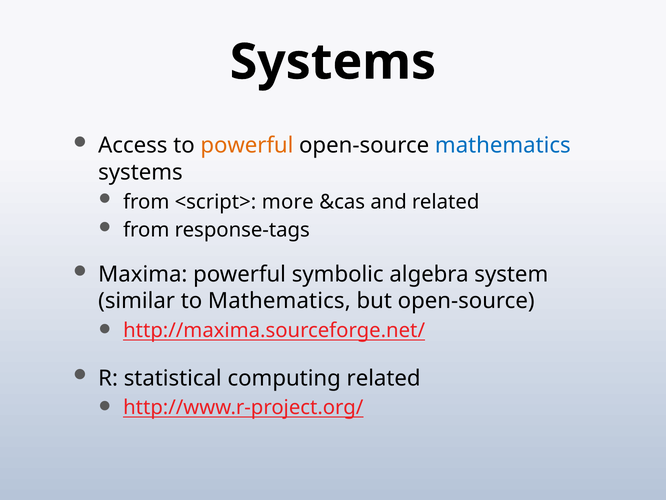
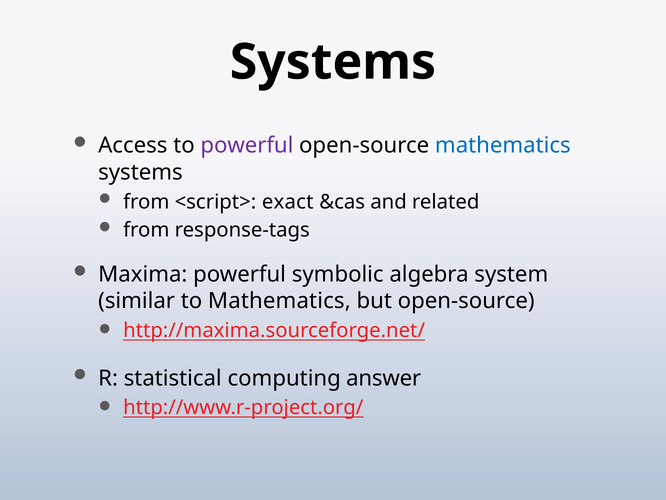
powerful at (247, 146) colour: orange -> purple
more: more -> exact
computing related: related -> answer
